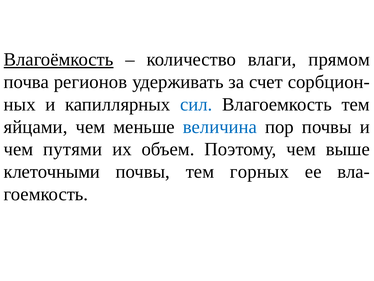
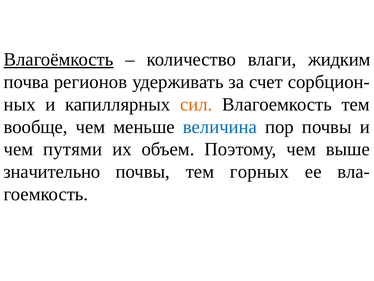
прямом: прямом -> жидким
сил colour: blue -> orange
яйцами: яйцами -> вообще
клеточными: клеточными -> значительно
